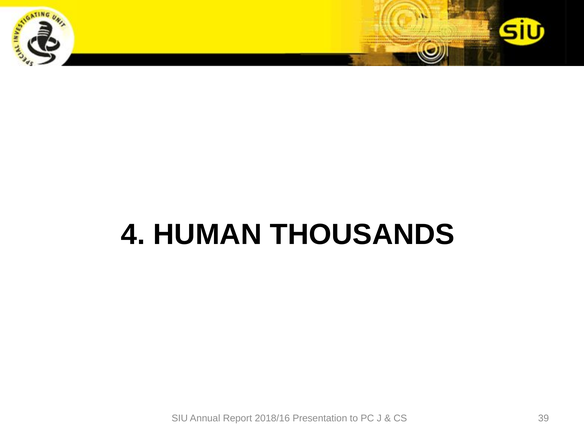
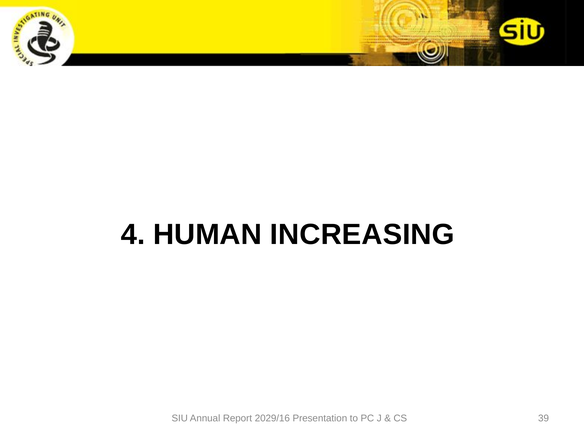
THOUSANDS: THOUSANDS -> INCREASING
2018/16: 2018/16 -> 2029/16
